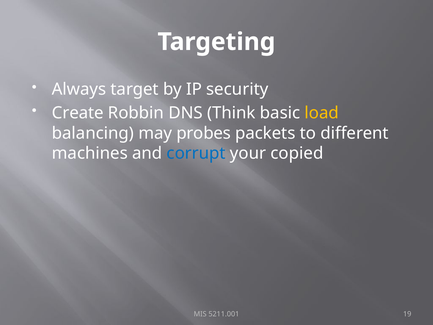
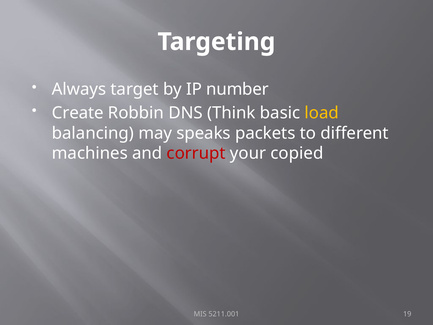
security: security -> number
probes: probes -> speaks
corrupt colour: blue -> red
